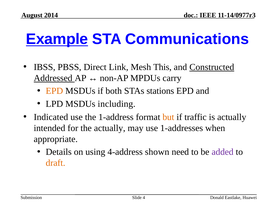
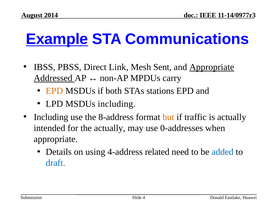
This: This -> Sent
and Constructed: Constructed -> Appropriate
Indicated at (51, 117): Indicated -> Including
1-address: 1-address -> 8-address
1-addresses: 1-addresses -> 0-addresses
shown: shown -> related
added colour: purple -> blue
draft colour: orange -> blue
